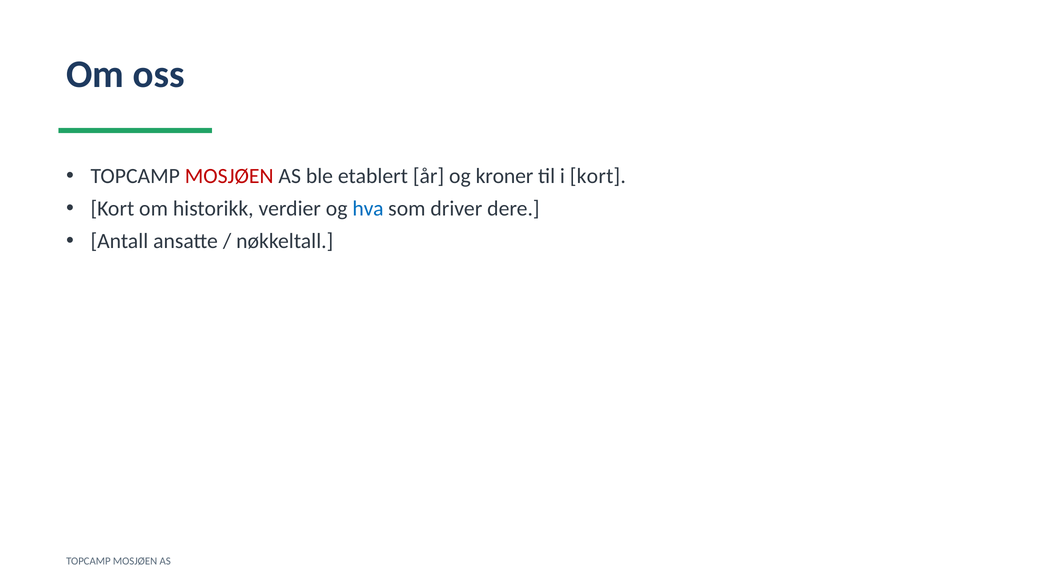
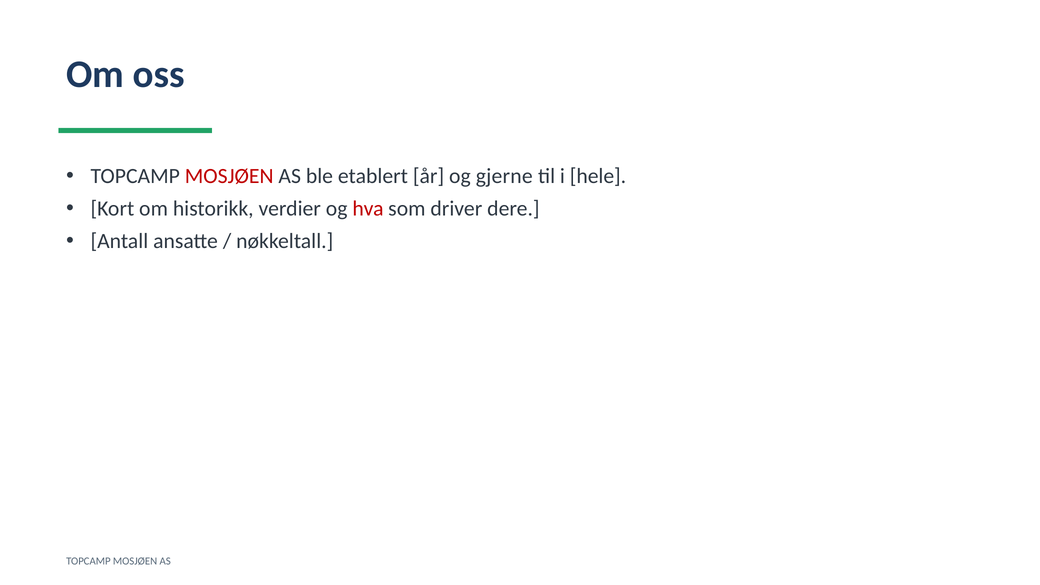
kroner: kroner -> gjerne
i kort: kort -> hele
hva colour: blue -> red
